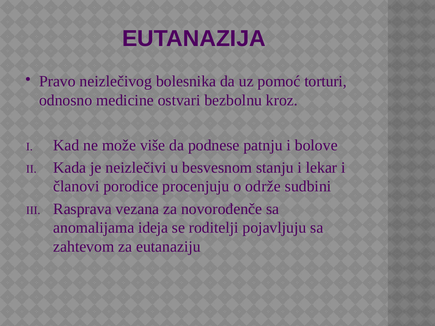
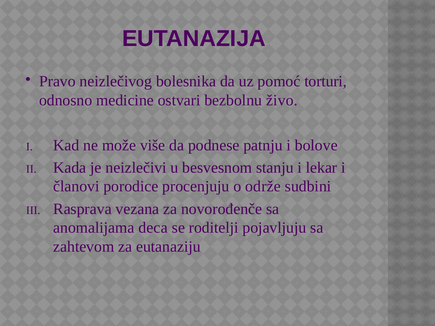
kroz: kroz -> živo
ideja: ideja -> deca
